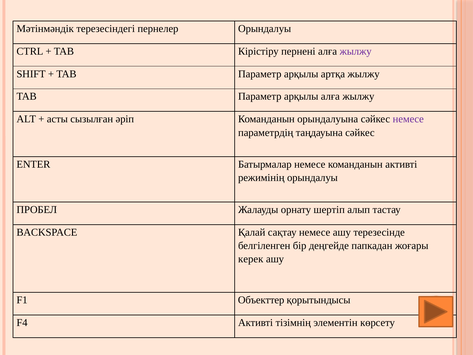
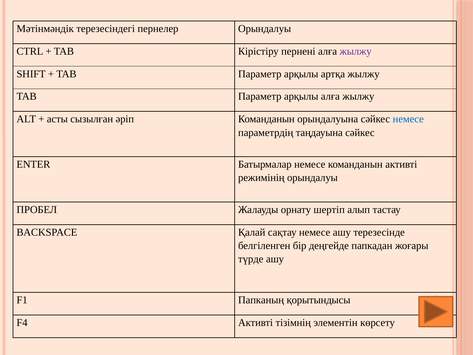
немесе at (408, 119) colour: purple -> blue
керек: керек -> түрде
Объекттер: Объекттер -> Папканың
